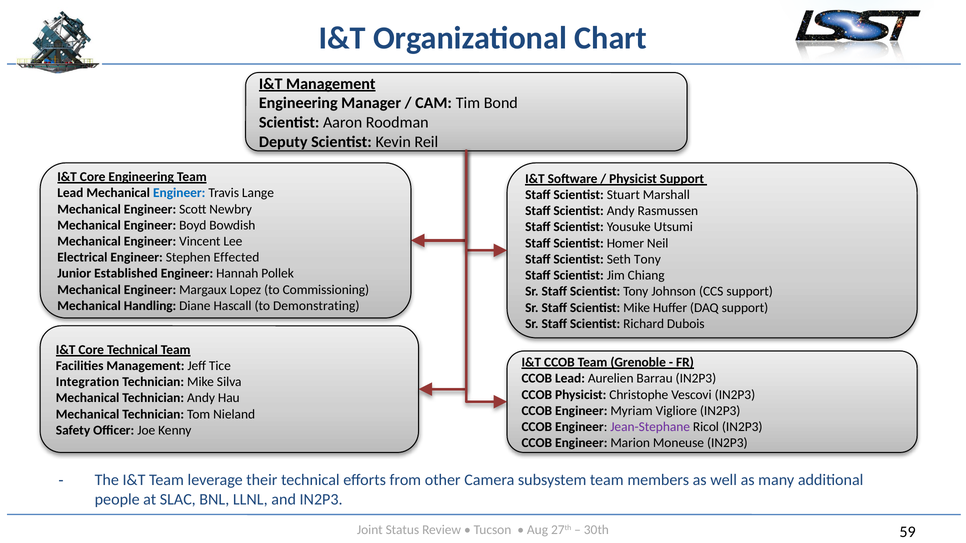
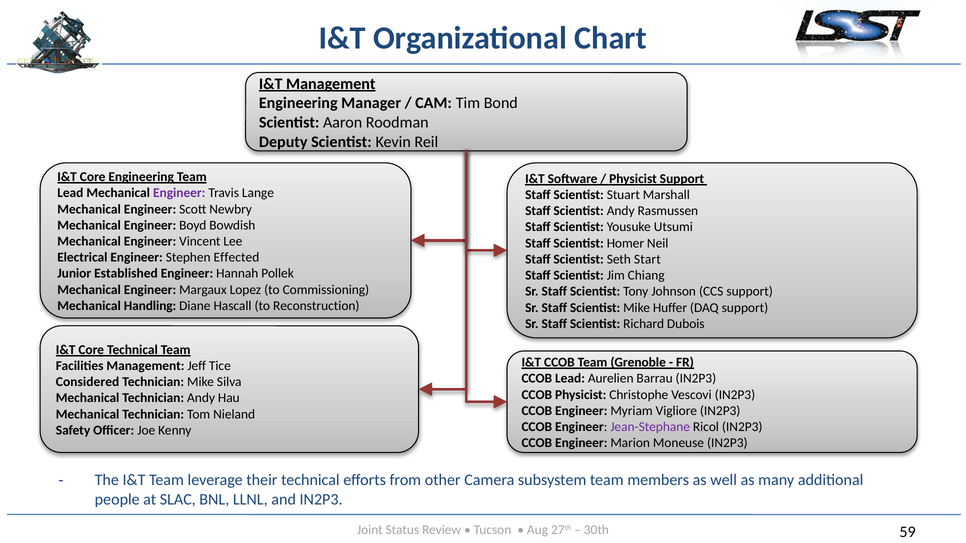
Engineer at (179, 193) colour: blue -> purple
Seth Tony: Tony -> Start
Demonstrating: Demonstrating -> Reconstruction
Integration: Integration -> Considered
